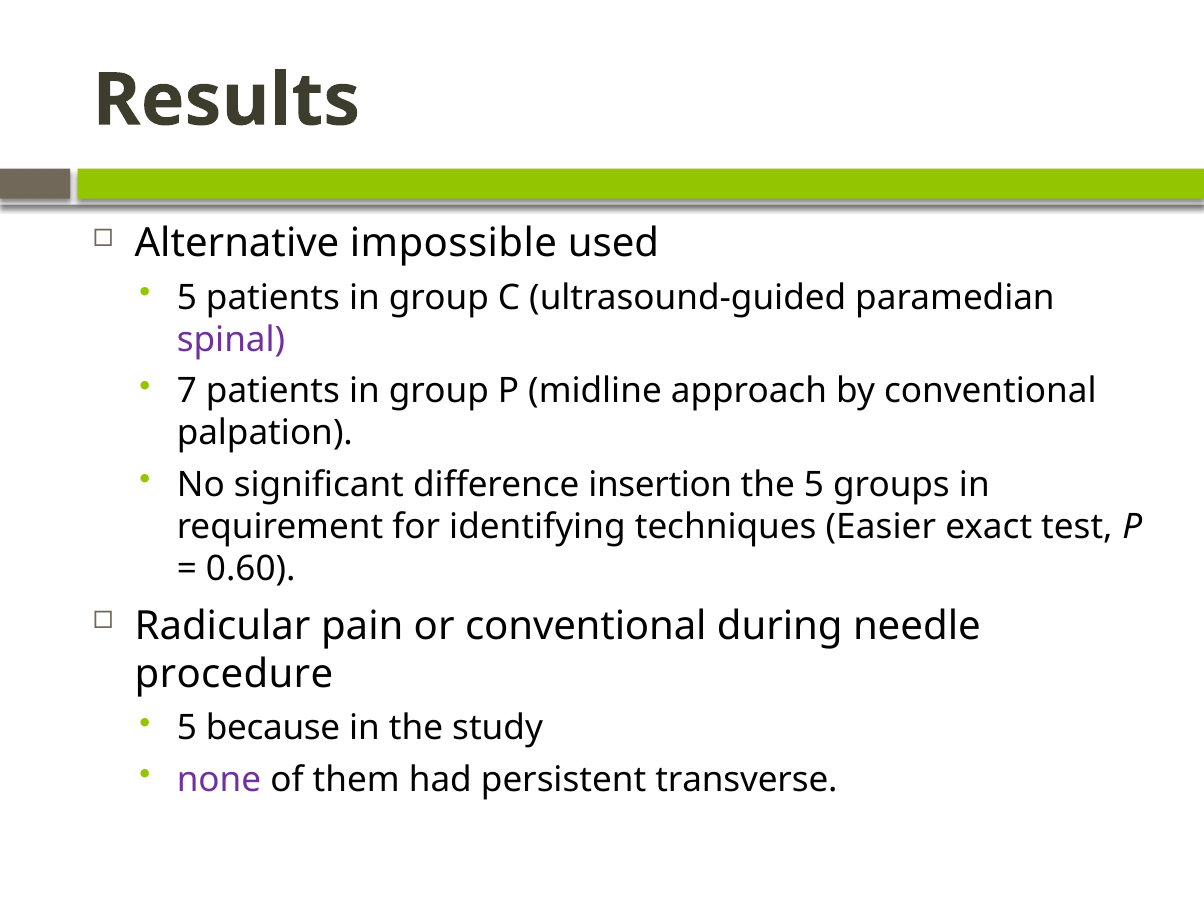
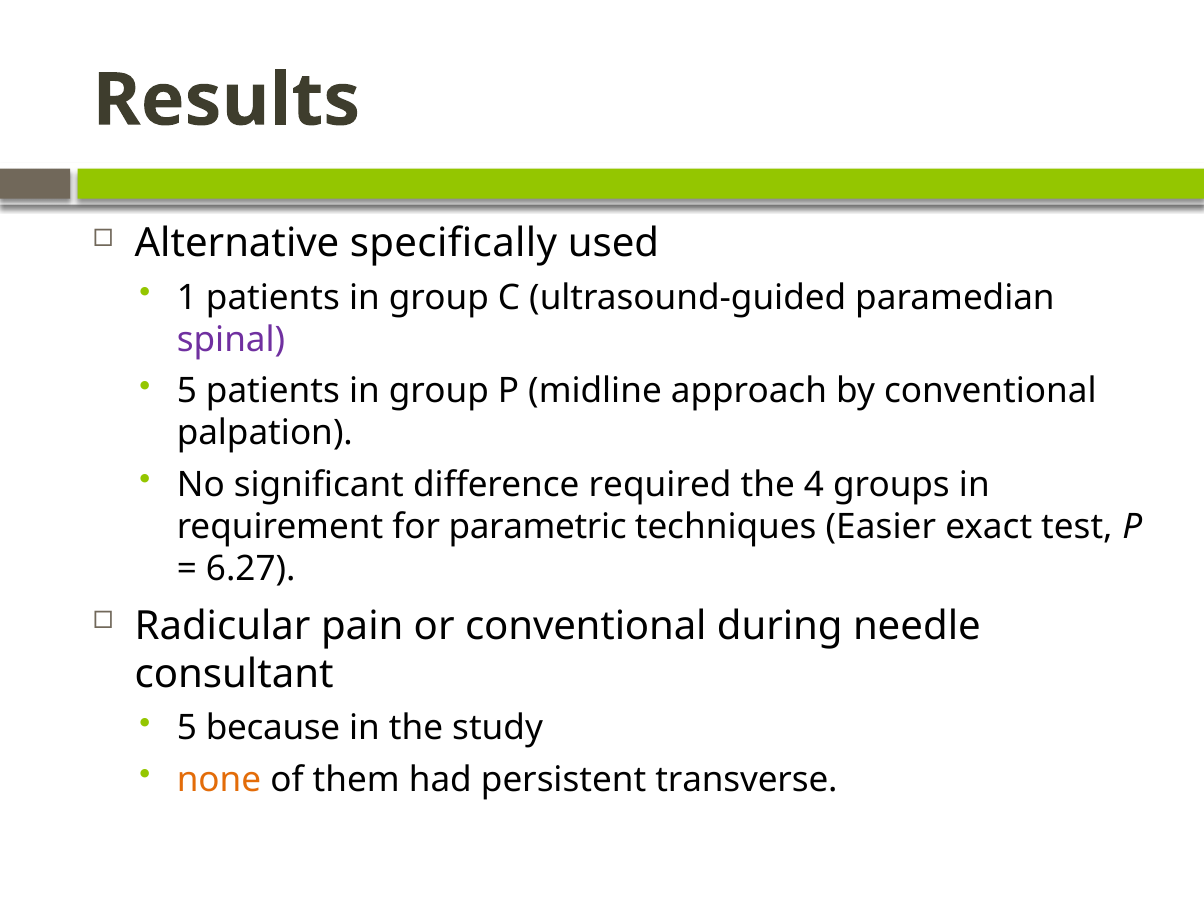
impossible: impossible -> specifically
5 at (187, 298): 5 -> 1
7 at (187, 391): 7 -> 5
insertion: insertion -> required
the 5: 5 -> 4
identifying: identifying -> parametric
0.60: 0.60 -> 6.27
procedure: procedure -> consultant
none colour: purple -> orange
